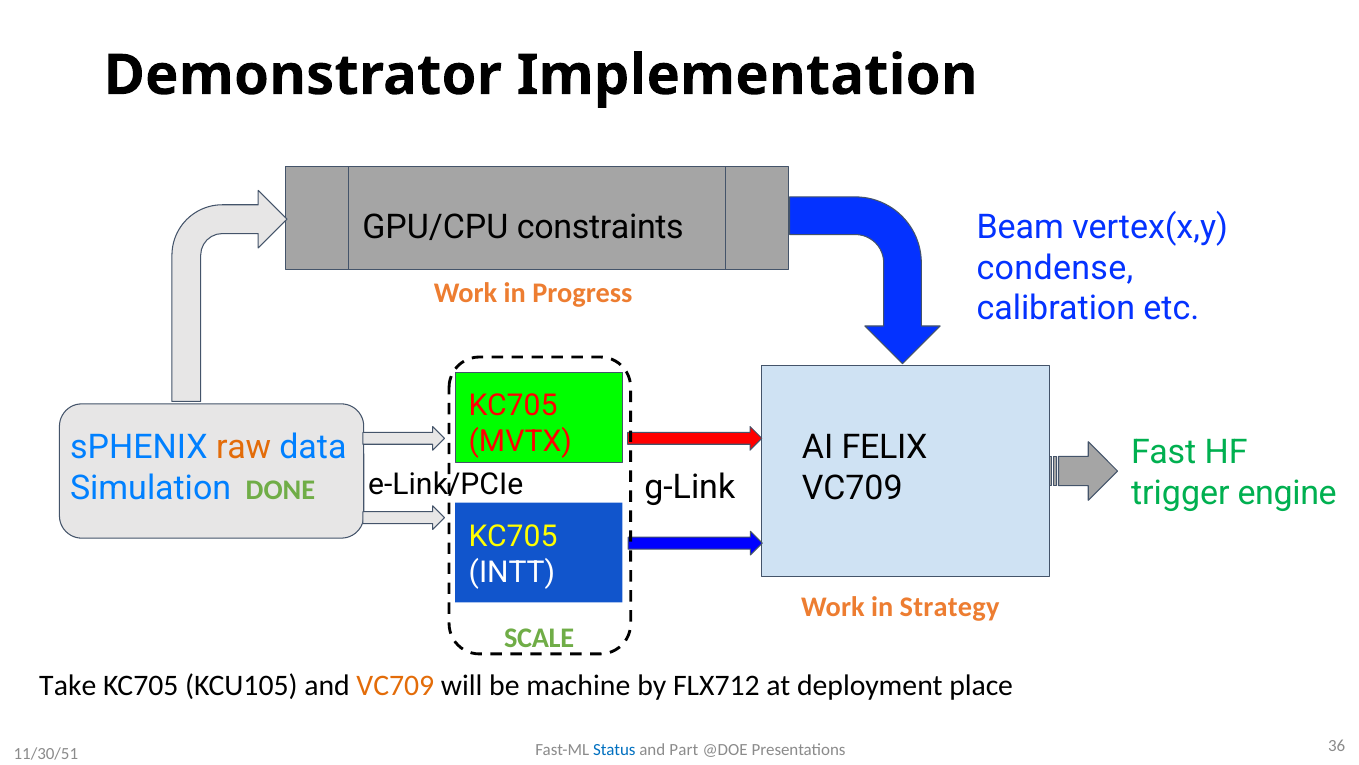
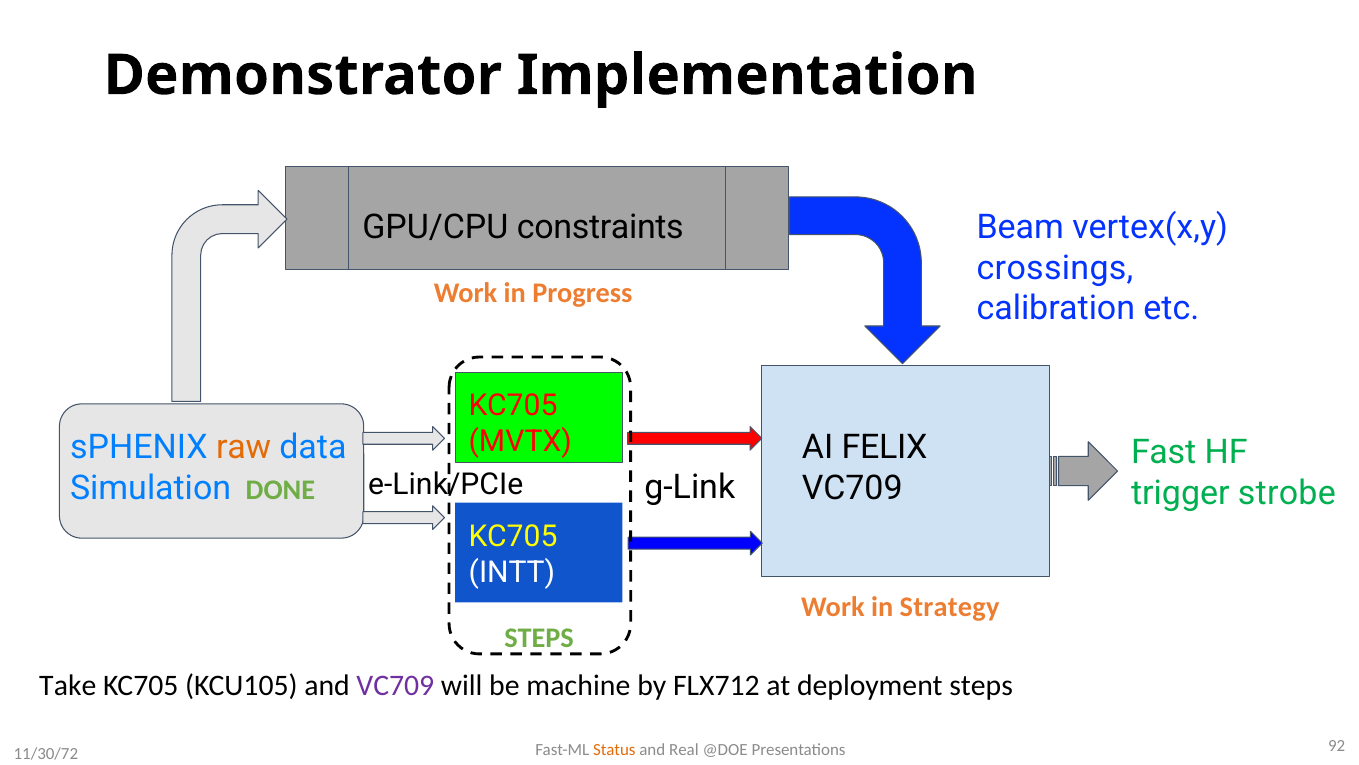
condense: condense -> crossings
engine: engine -> strobe
SCALE at (539, 638): SCALE -> STEPS
VC709 at (395, 685) colour: orange -> purple
deployment place: place -> steps
11/30/51: 11/30/51 -> 11/30/72
Status colour: blue -> orange
Part: Part -> Real
36: 36 -> 92
